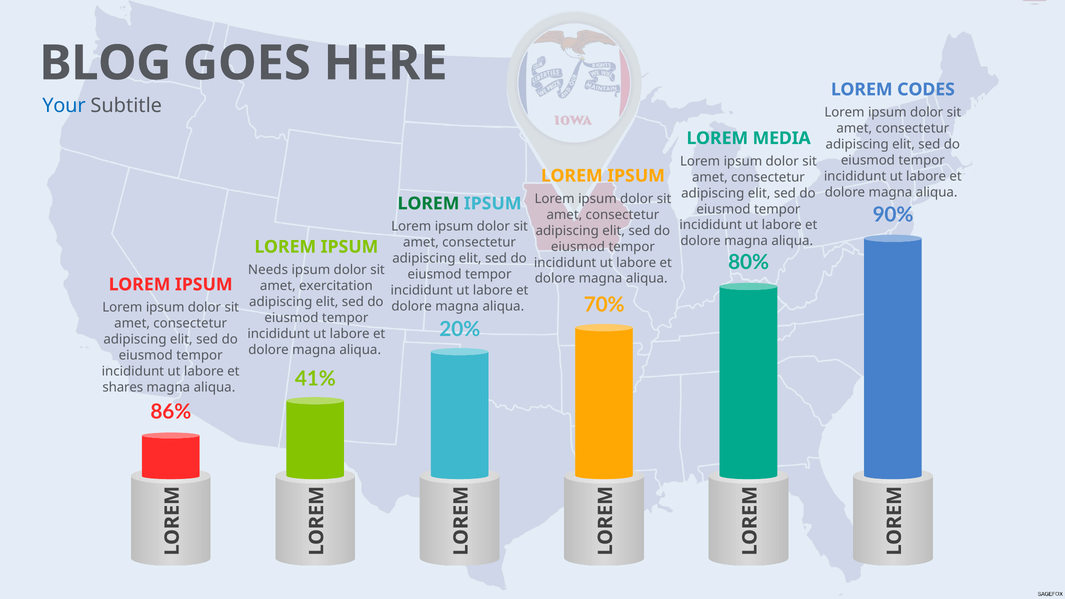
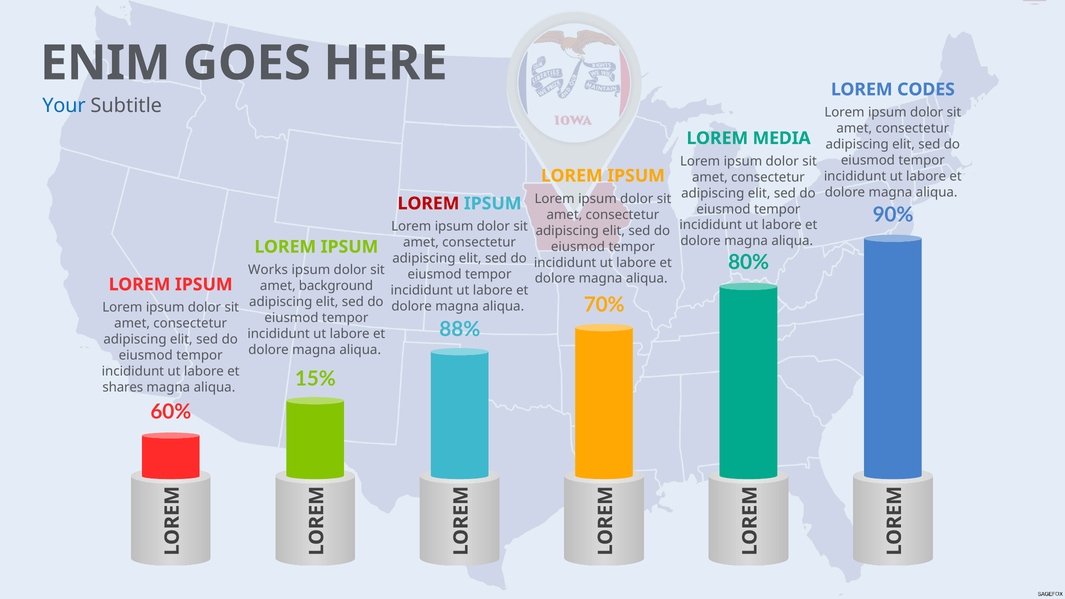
BLOG: BLOG -> ENIM
LOREM at (429, 204) colour: green -> red
Needs: Needs -> Works
exercitation: exercitation -> background
20%: 20% -> 88%
41%: 41% -> 15%
86%: 86% -> 60%
